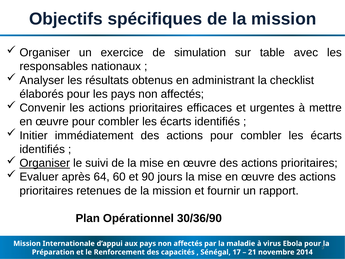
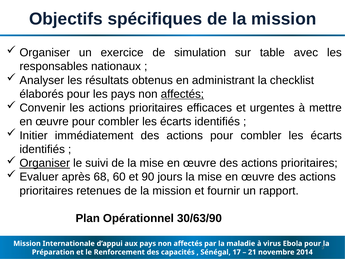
affectés at (182, 94) underline: none -> present
64: 64 -> 68
30/36/90: 30/36/90 -> 30/63/90
